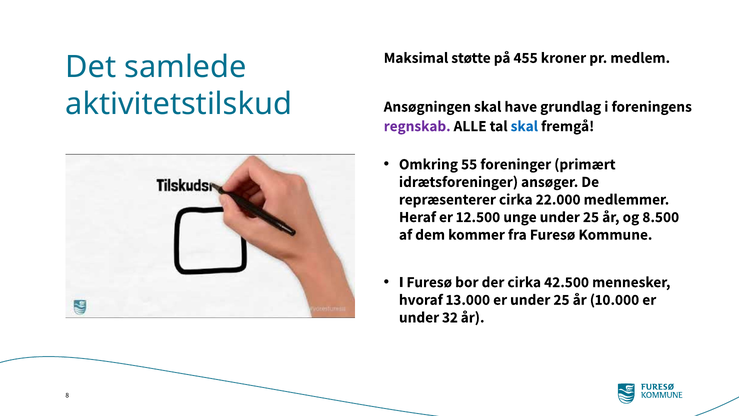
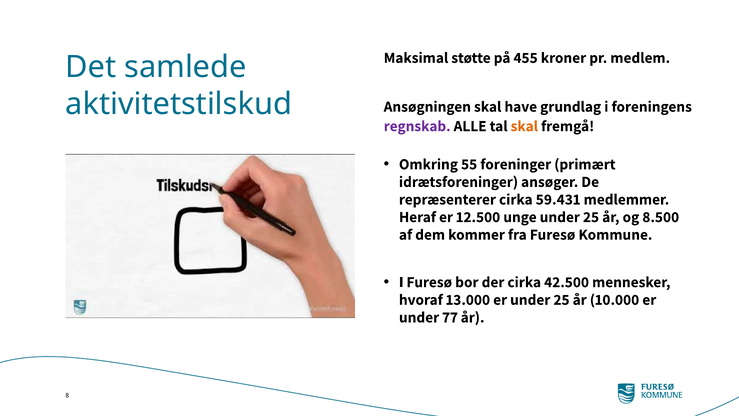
skal at (524, 126) colour: blue -> orange
22.000: 22.000 -> 59.431
32: 32 -> 77
